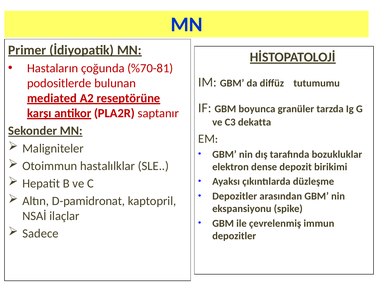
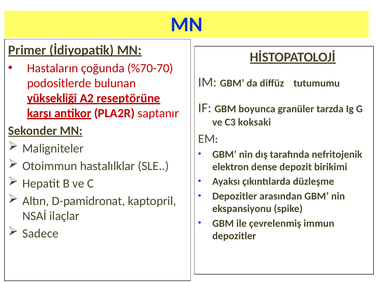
%70-81: %70-81 -> %70-70
mediated: mediated -> yüksekliği
dekatta: dekatta -> koksaki
bozukluklar: bozukluklar -> nefritojenik
